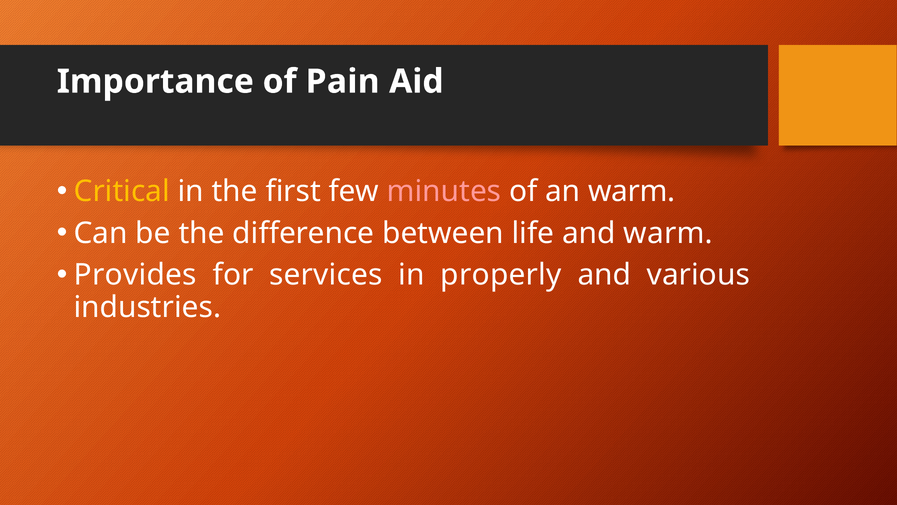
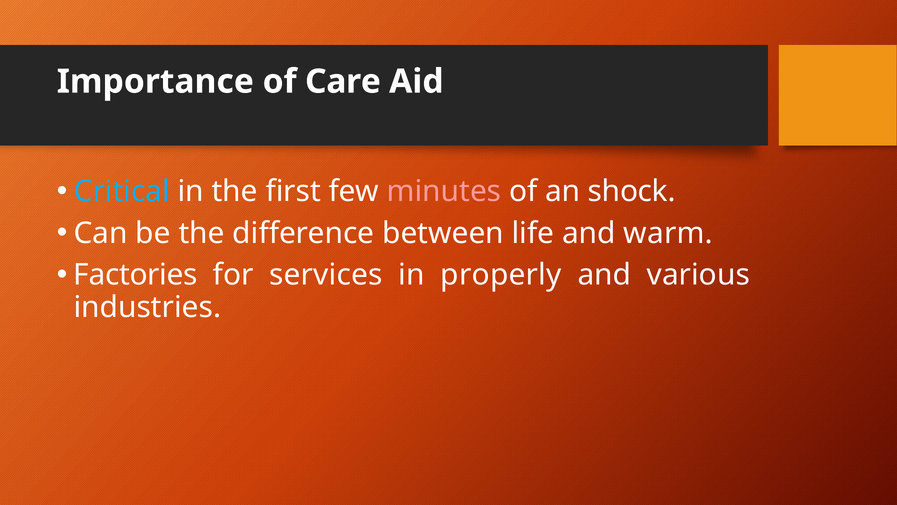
Pain: Pain -> Care
Critical colour: yellow -> light blue
an warm: warm -> shock
Provides: Provides -> Factories
